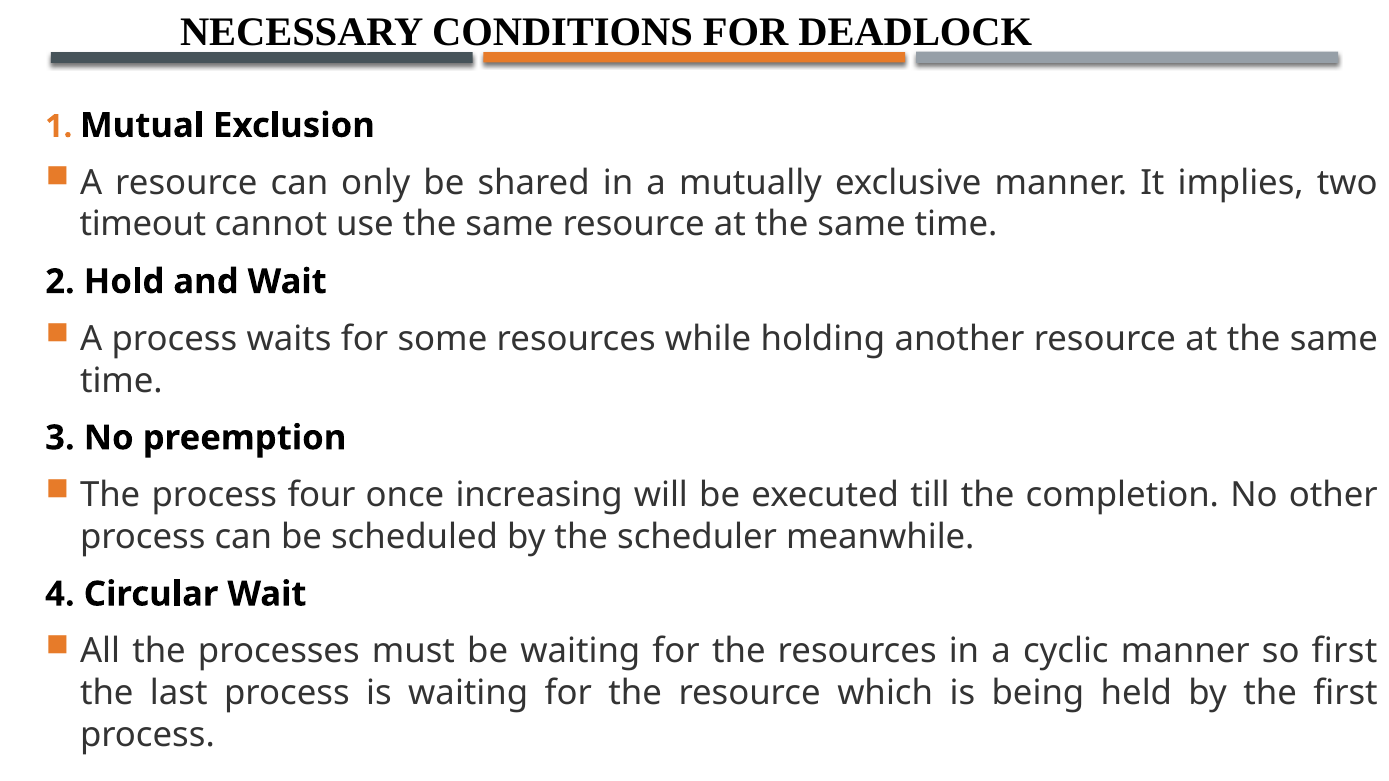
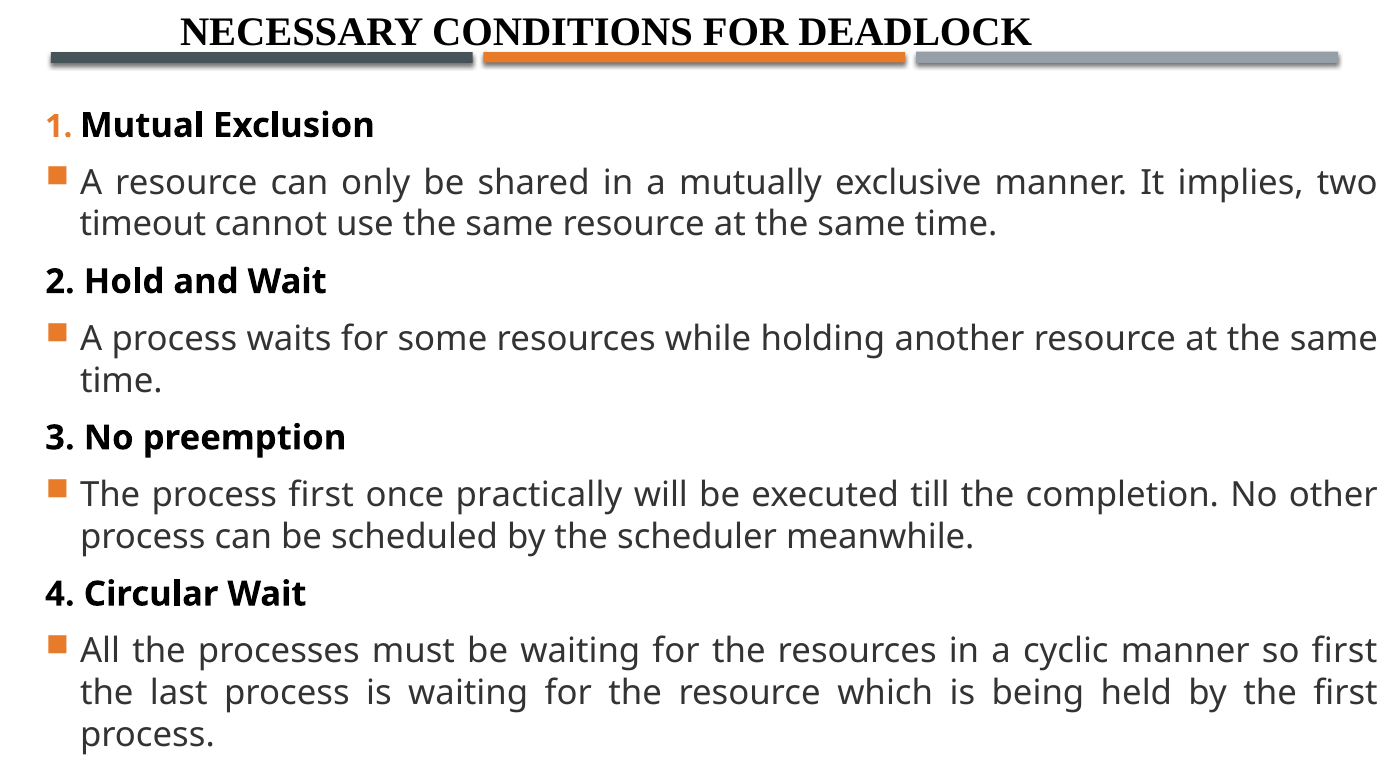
process four: four -> first
increasing: increasing -> practically
